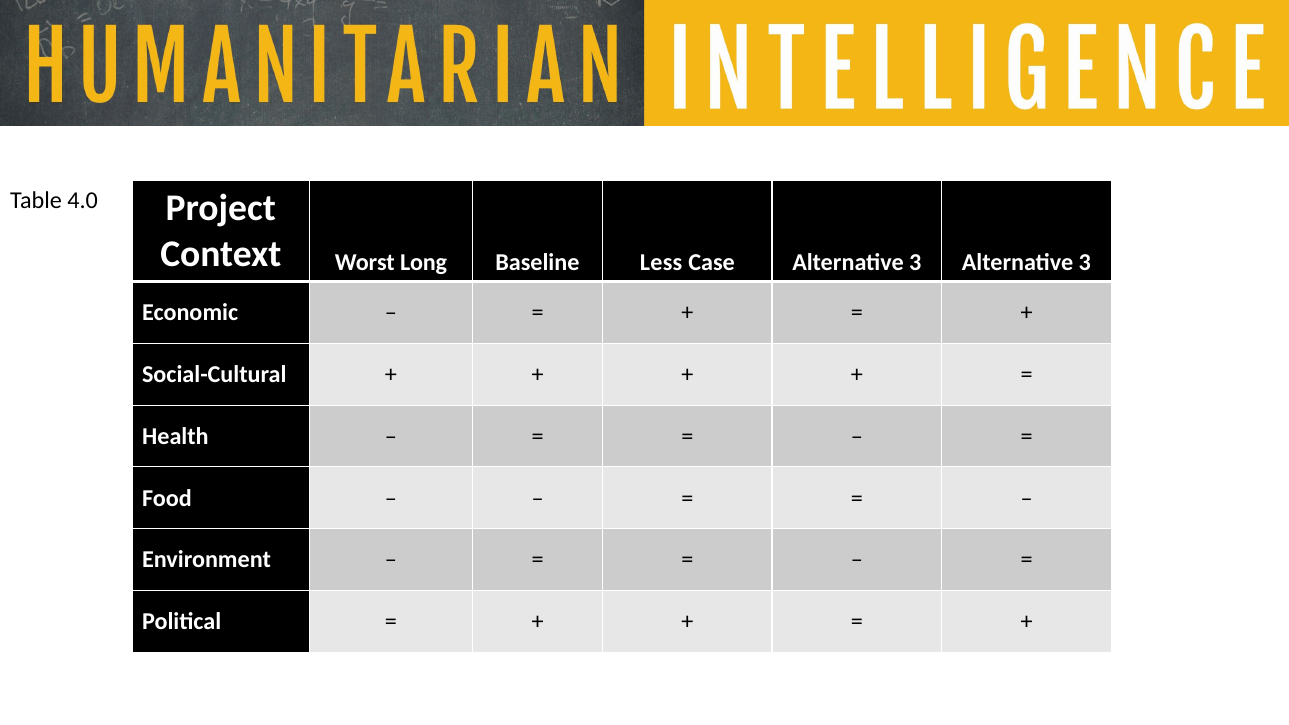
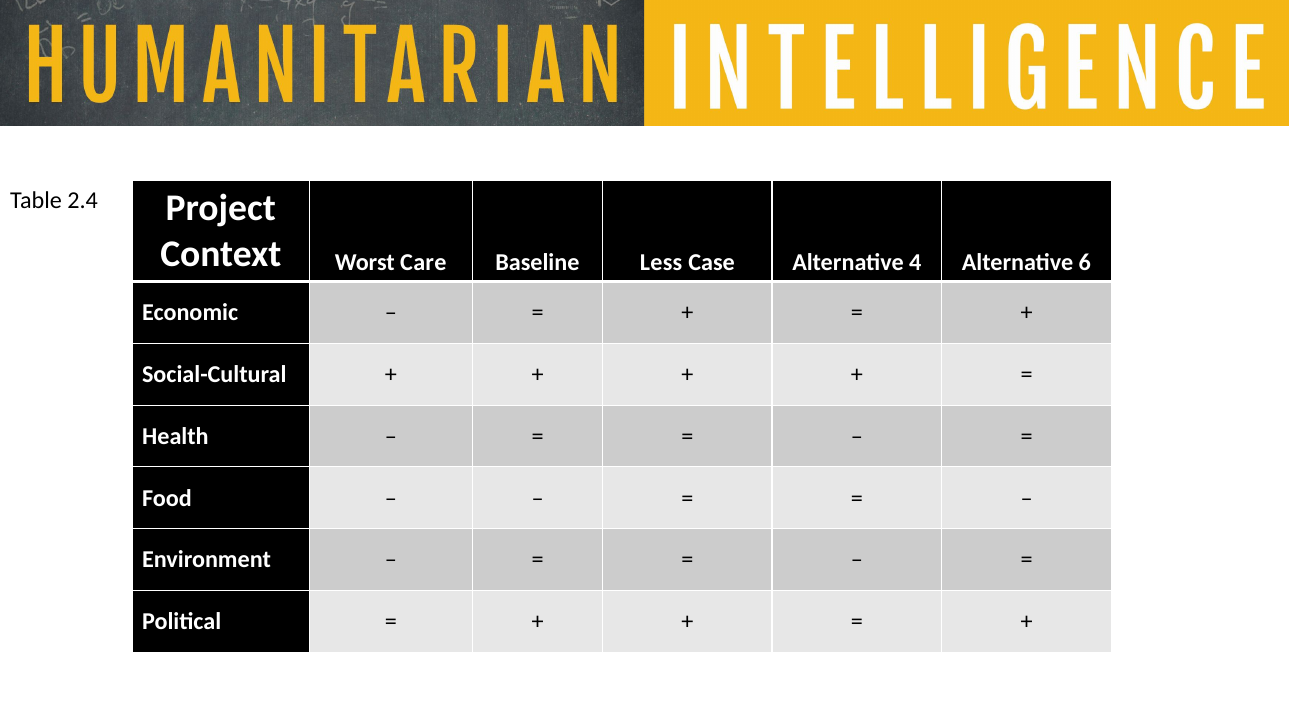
4.0: 4.0 -> 2.4
Long: Long -> Care
Case Alternative 3: 3 -> 4
3 at (1085, 262): 3 -> 6
